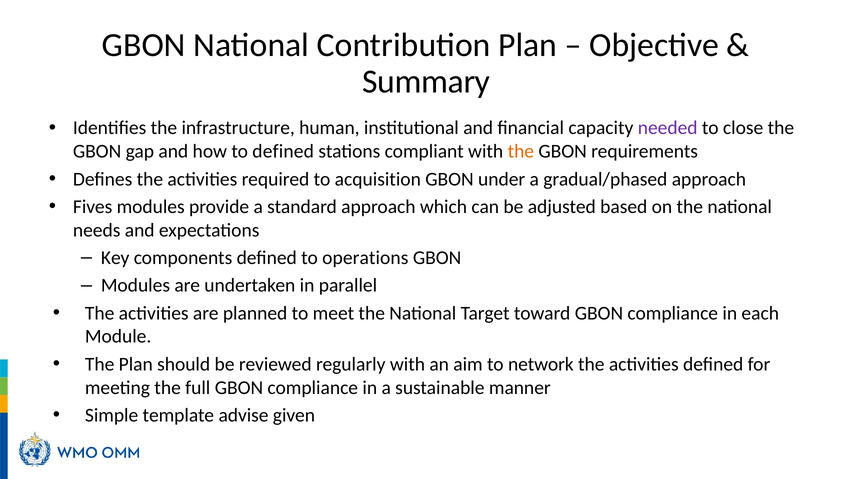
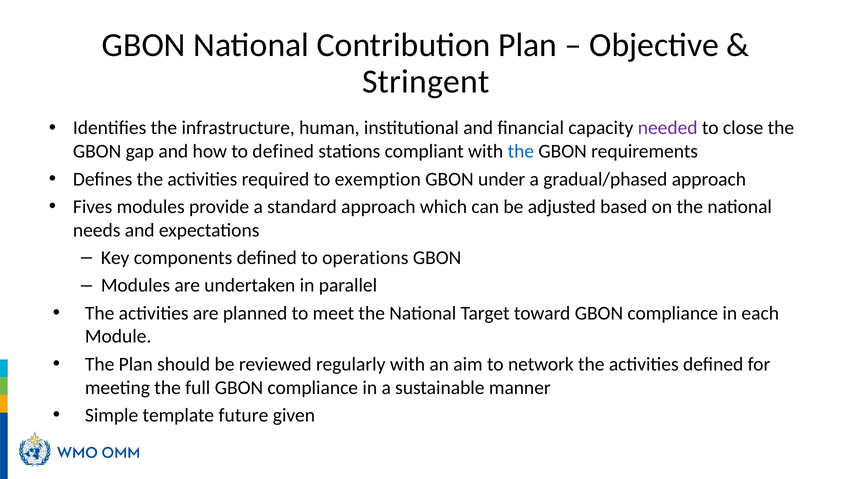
Summary: Summary -> Stringent
the at (521, 152) colour: orange -> blue
acquisition: acquisition -> exemption
advise: advise -> future
